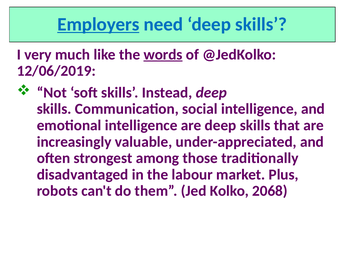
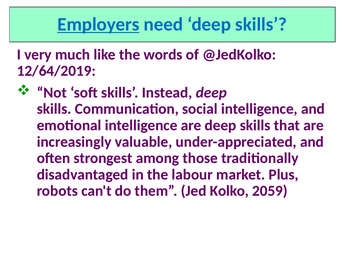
words underline: present -> none
12/06/2019: 12/06/2019 -> 12/64/2019
2068: 2068 -> 2059
